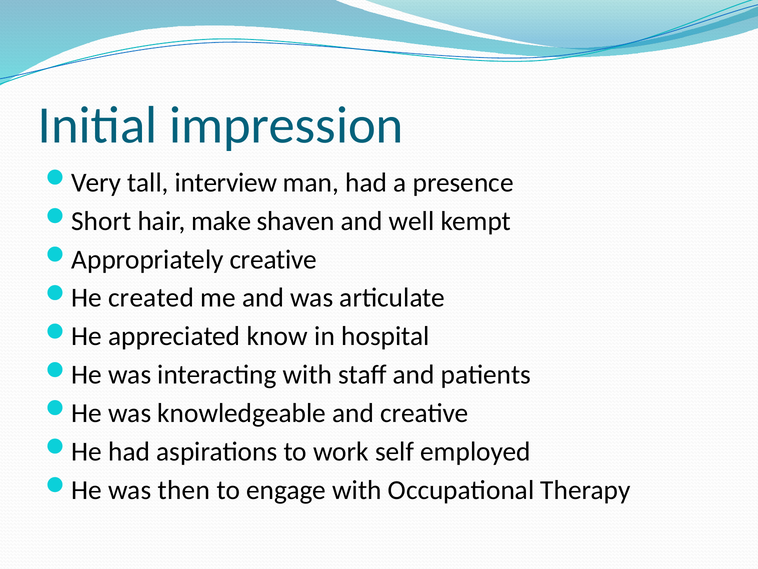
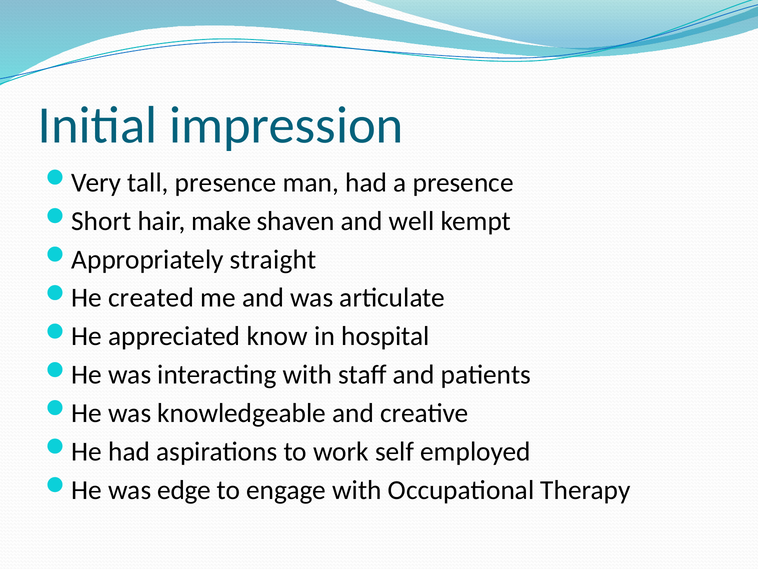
tall interview: interview -> presence
Appropriately creative: creative -> straight
then: then -> edge
